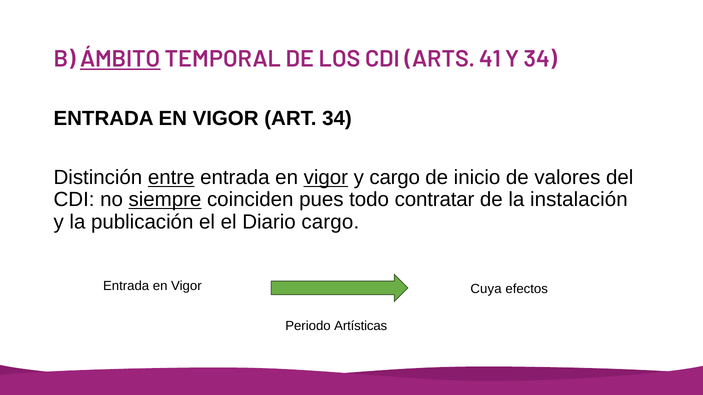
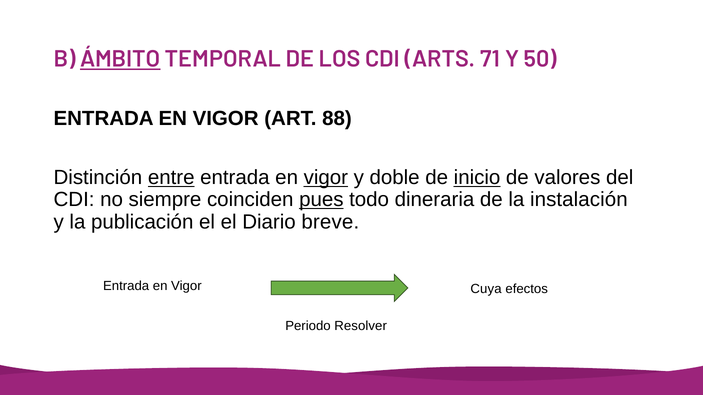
41: 41 -> 71
Y 34: 34 -> 50
ART 34: 34 -> 88
y cargo: cargo -> doble
inicio underline: none -> present
siempre underline: present -> none
pues underline: none -> present
contratar: contratar -> dineraria
Diario cargo: cargo -> breve
Artísticas: Artísticas -> Resolver
